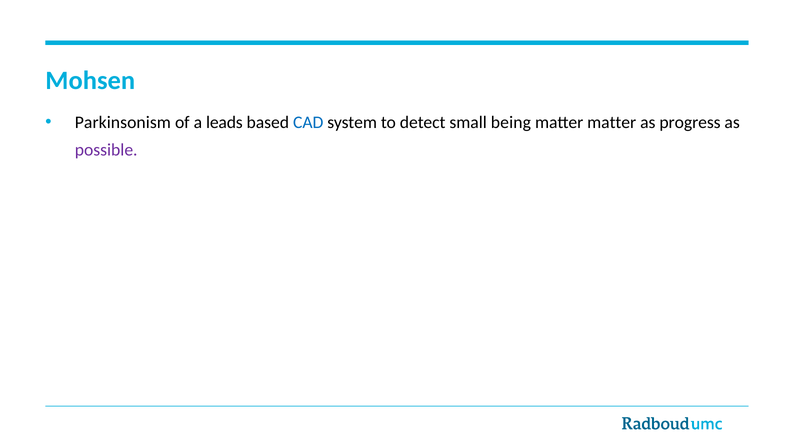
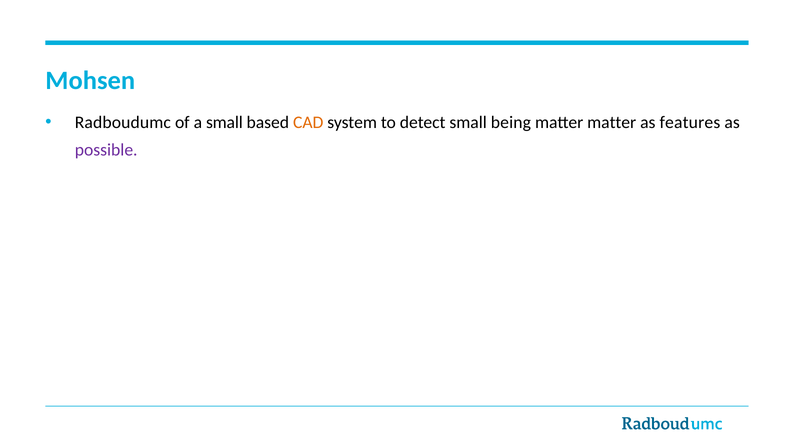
Parkinsonism: Parkinsonism -> Radboudumc
a leads: leads -> small
CAD colour: blue -> orange
progress: progress -> features
